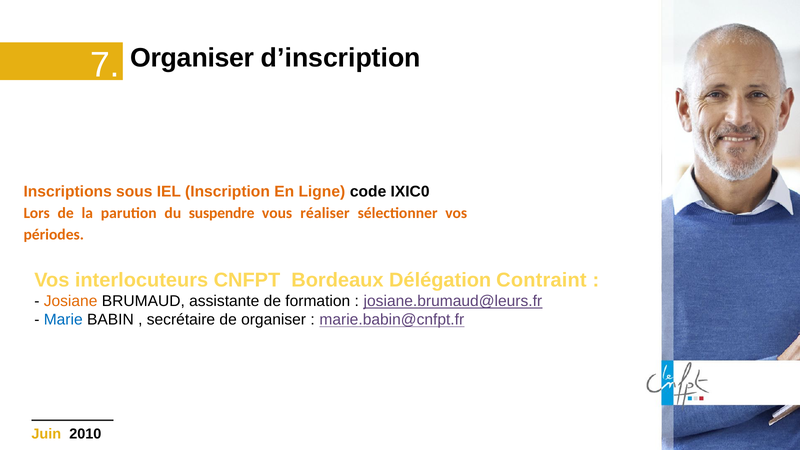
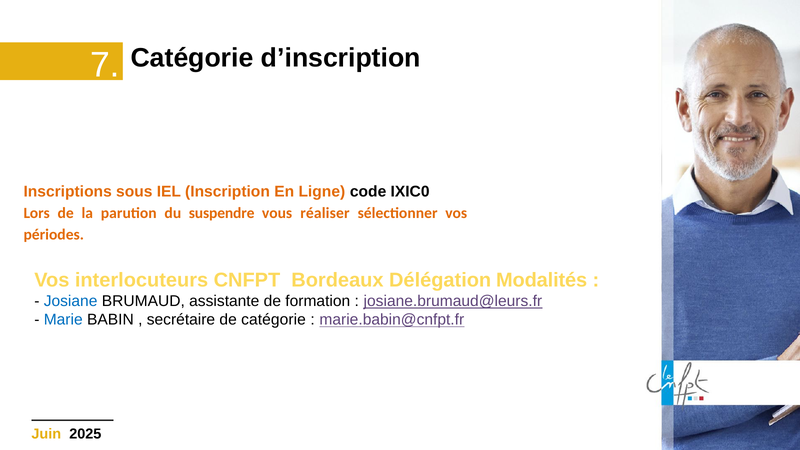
Organiser at (192, 58): Organiser -> Catégorie
Contraint: Contraint -> Modalités
Josiane colour: orange -> blue
de organiser: organiser -> catégorie
2010: 2010 -> 2025
